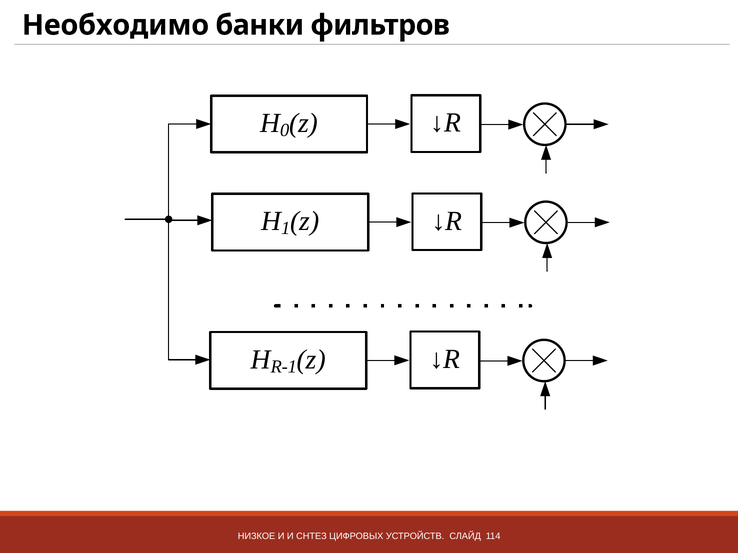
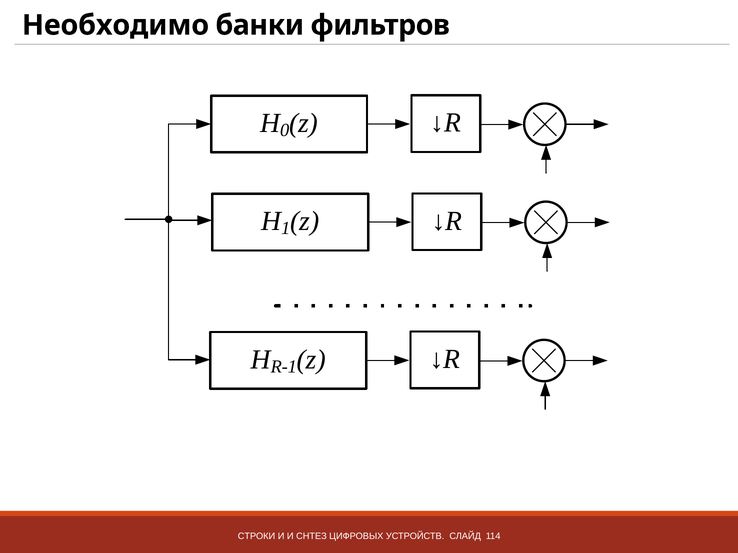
НИЗКОЕ: НИЗКОЕ -> СТРОКИ
